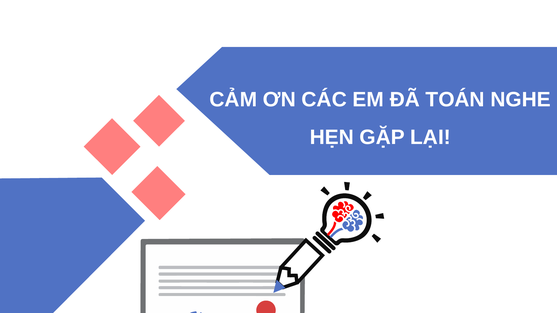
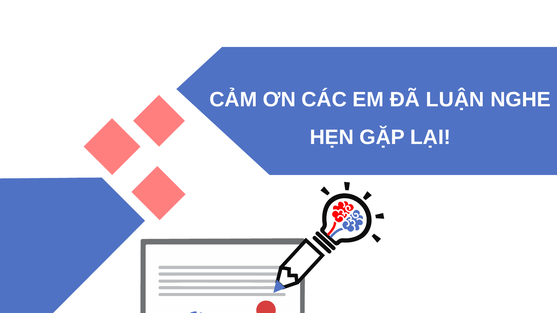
TOÁN: TOÁN -> LUẬN
